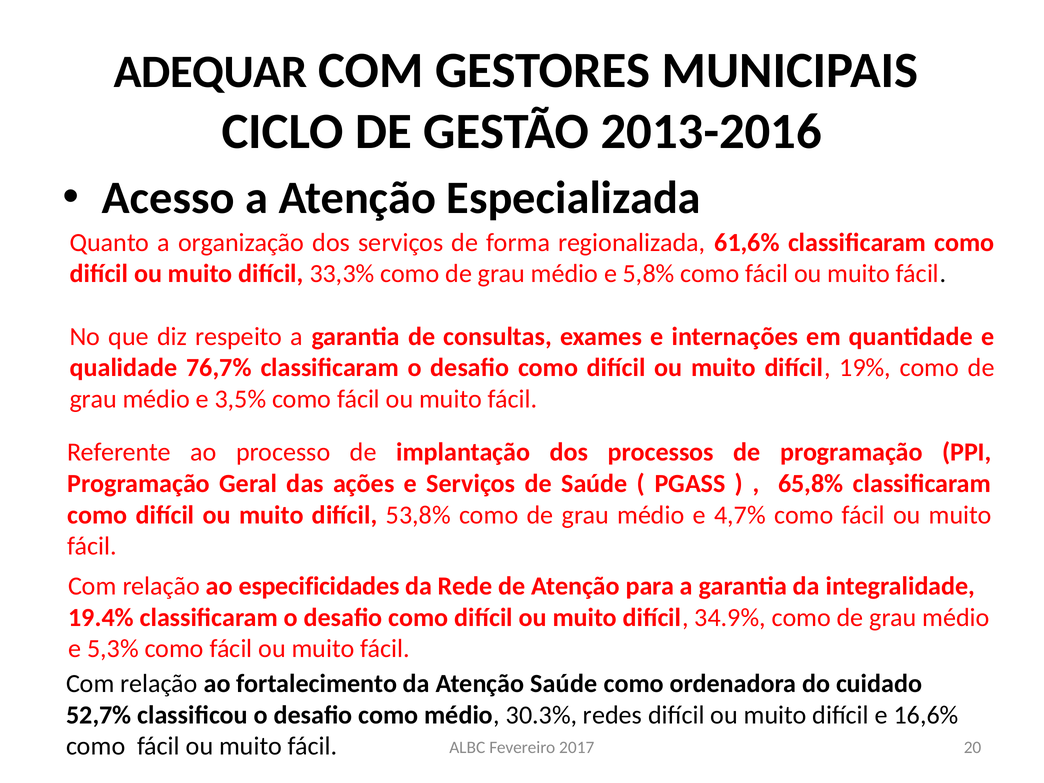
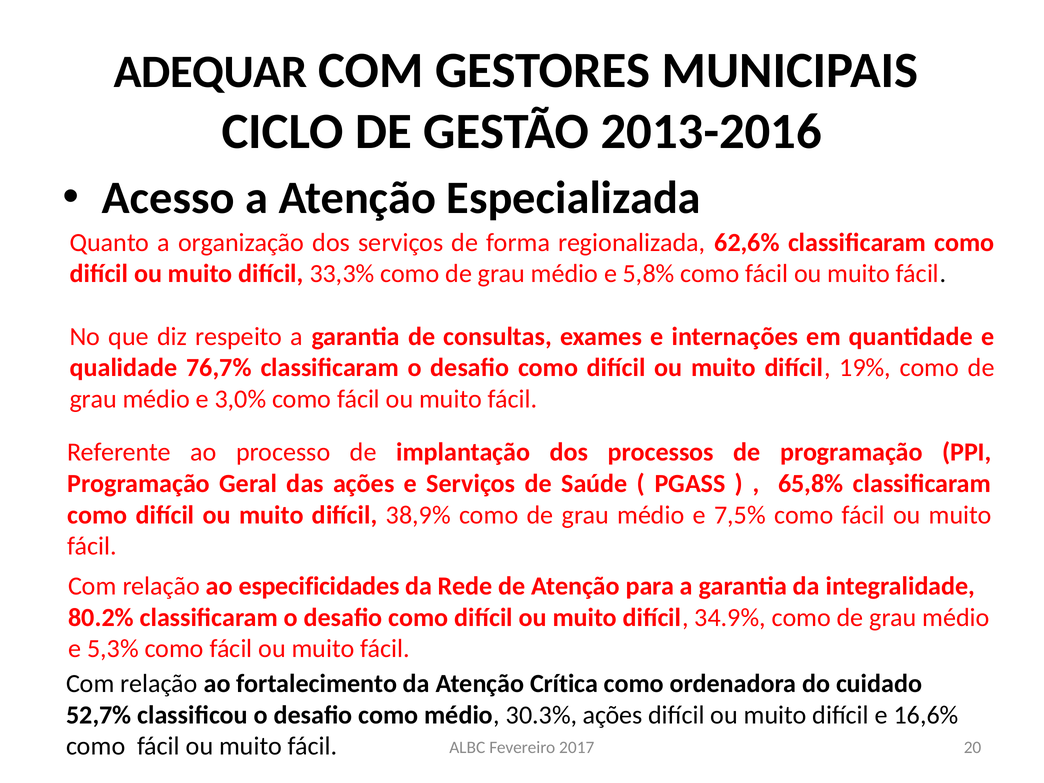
61,6%: 61,6% -> 62,6%
3,5%: 3,5% -> 3,0%
53,8%: 53,8% -> 38,9%
4,7%: 4,7% -> 7,5%
19.4%: 19.4% -> 80.2%
Atenção Saúde: Saúde -> Crítica
30.3% redes: redes -> ações
